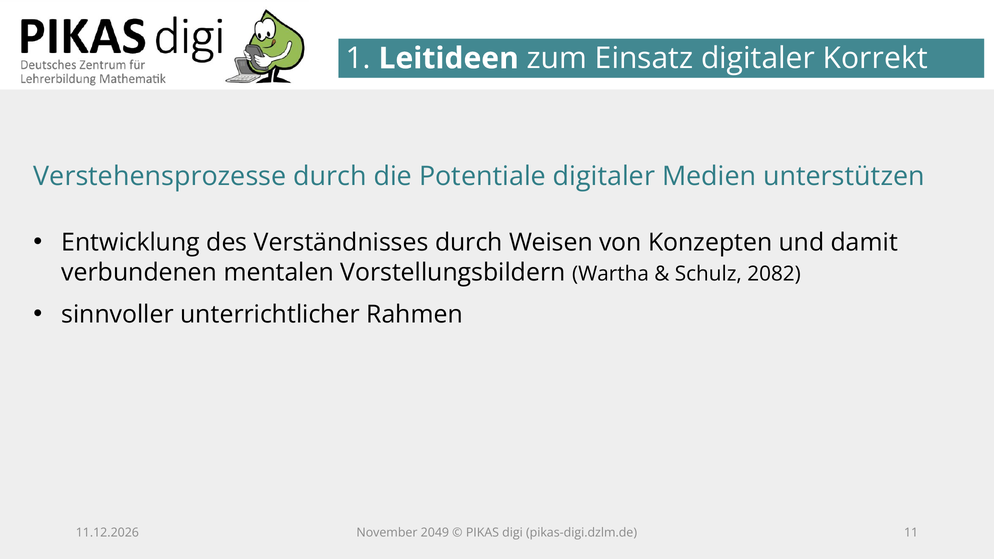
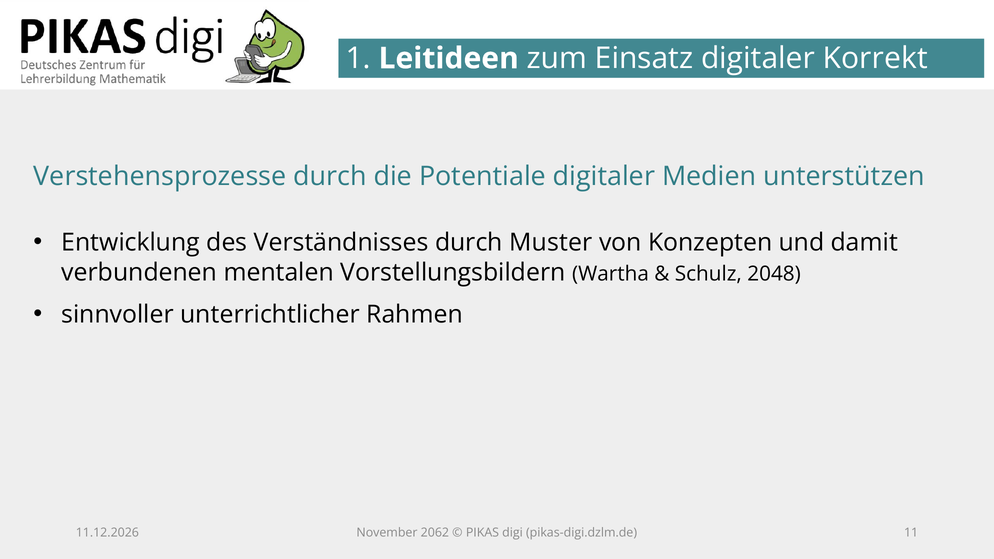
Weisen: Weisen -> Muster
2082: 2082 -> 2048
2049: 2049 -> 2062
